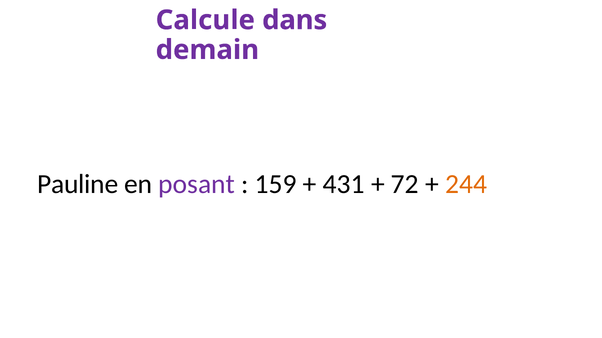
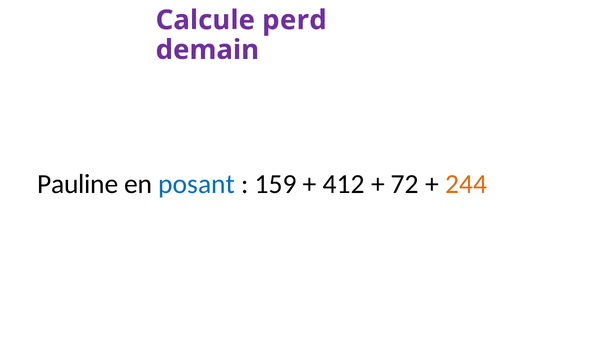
dans: dans -> perd
posant colour: purple -> blue
431: 431 -> 412
